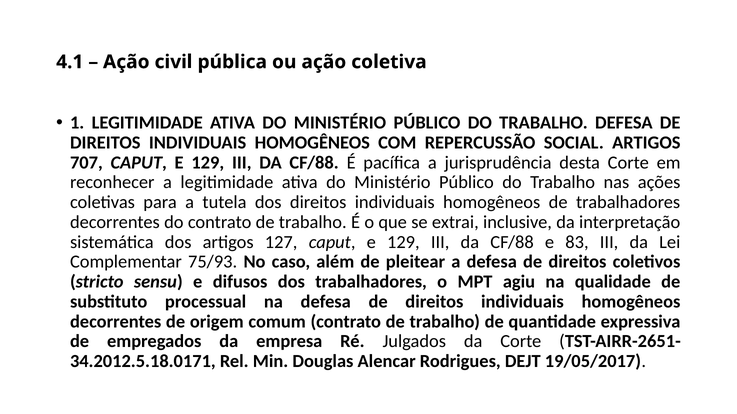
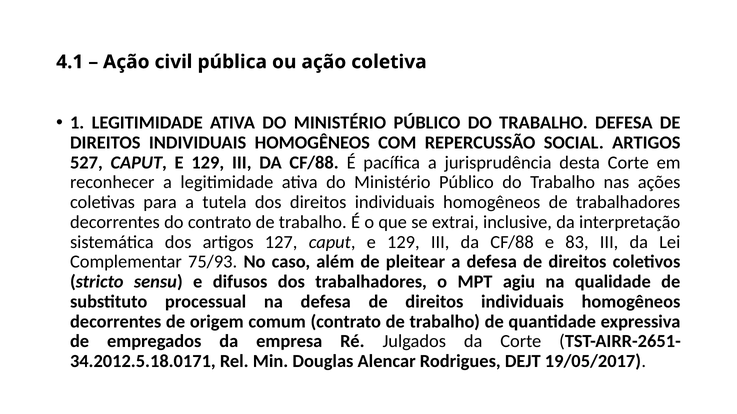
707: 707 -> 527
